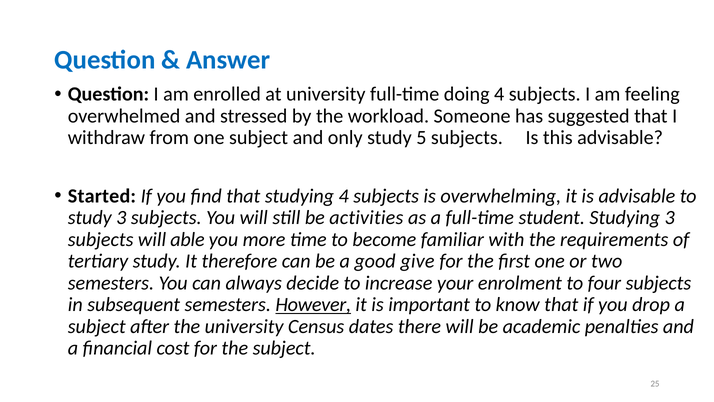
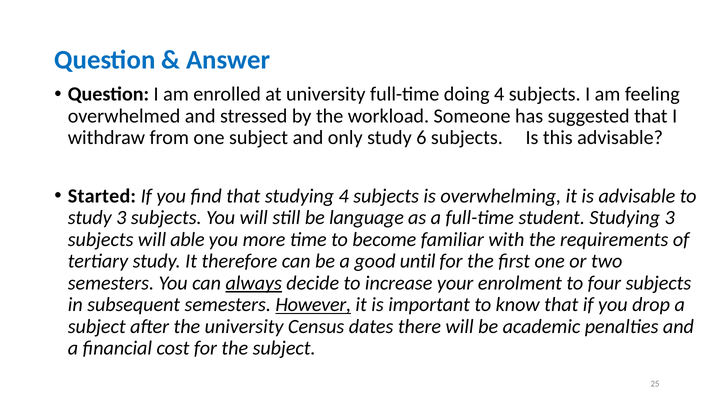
5: 5 -> 6
activities: activities -> language
give: give -> until
always underline: none -> present
